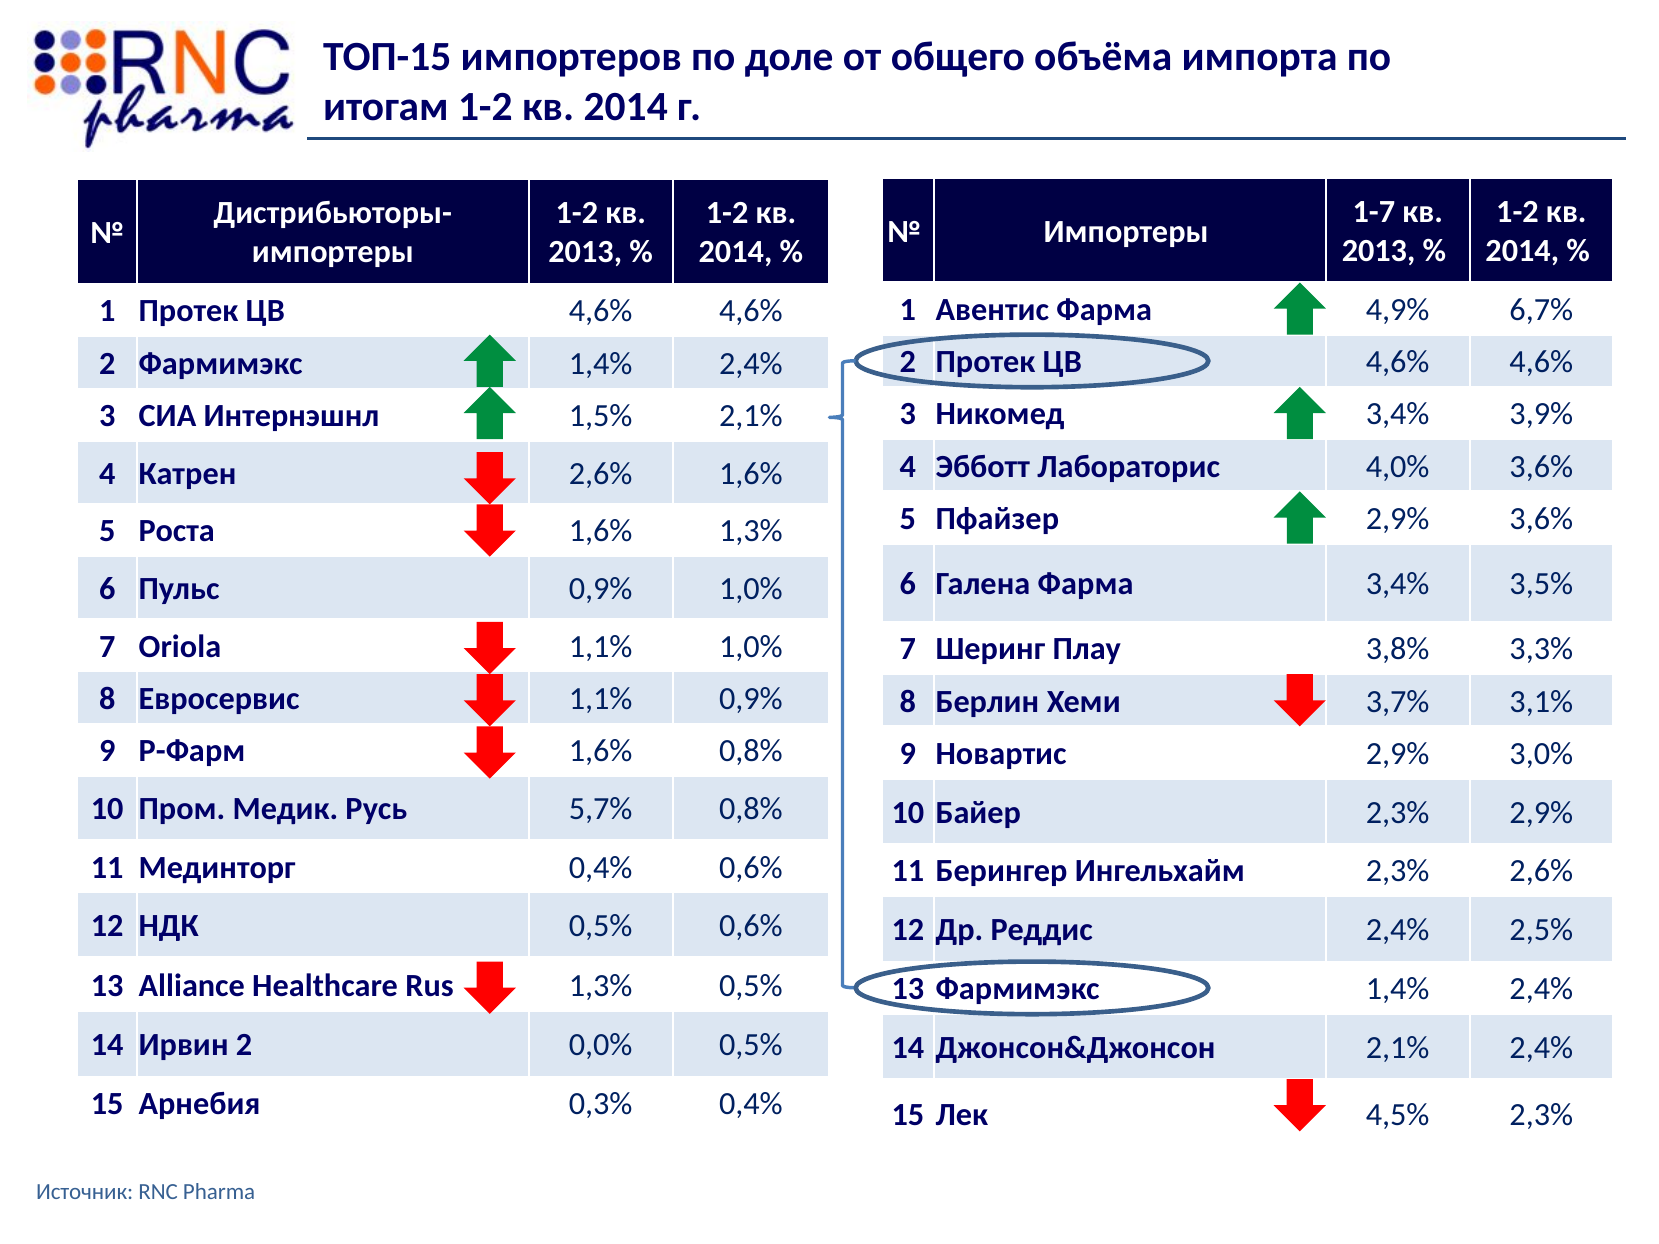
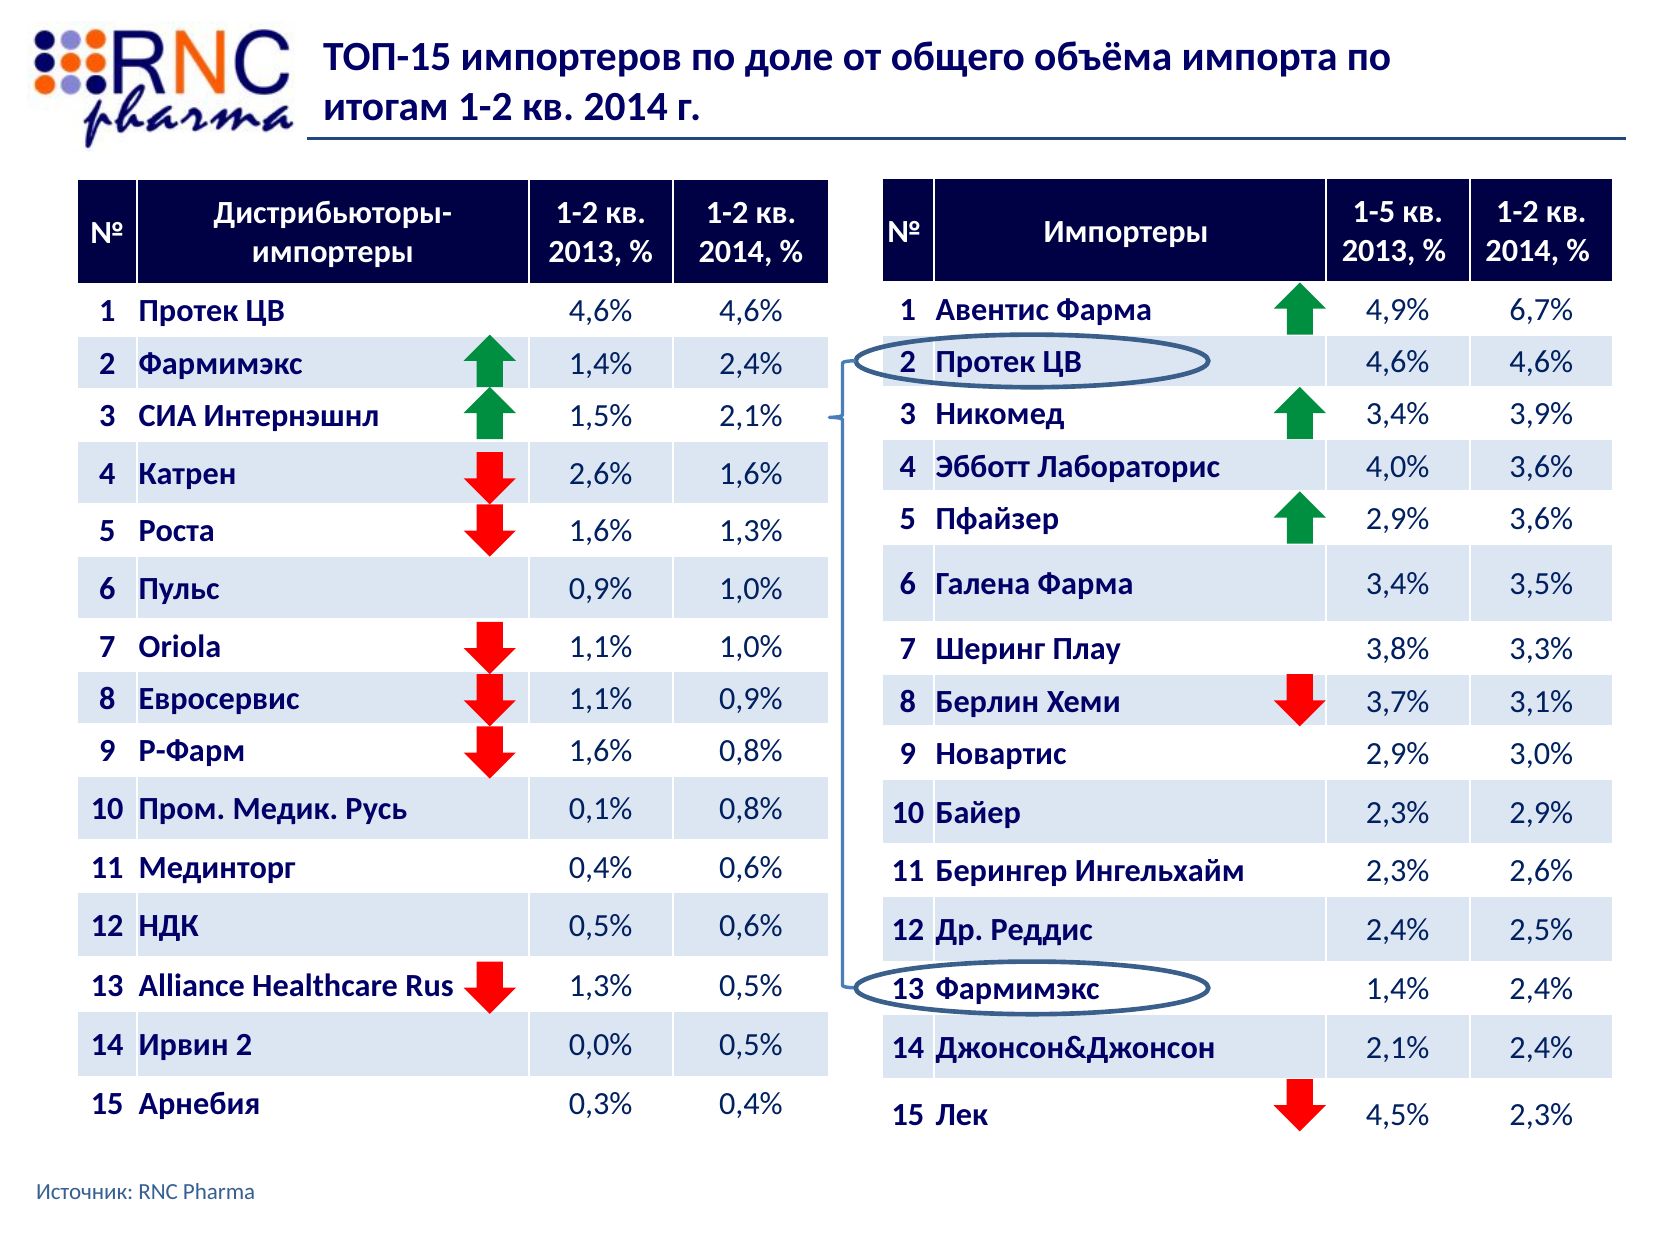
1-7: 1-7 -> 1-5
5,7%: 5,7% -> 0,1%
